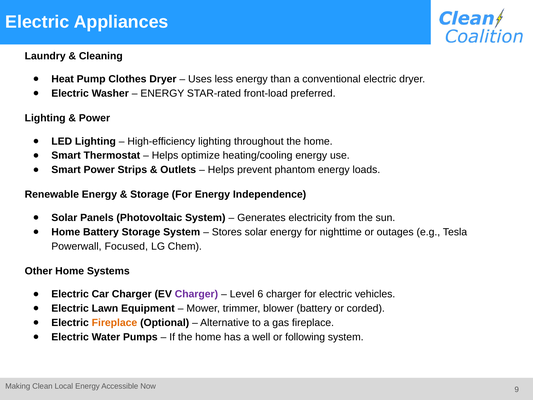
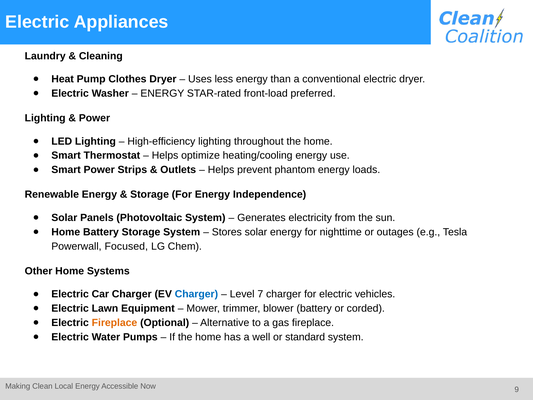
Charger at (196, 294) colour: purple -> blue
6: 6 -> 7
following: following -> standard
